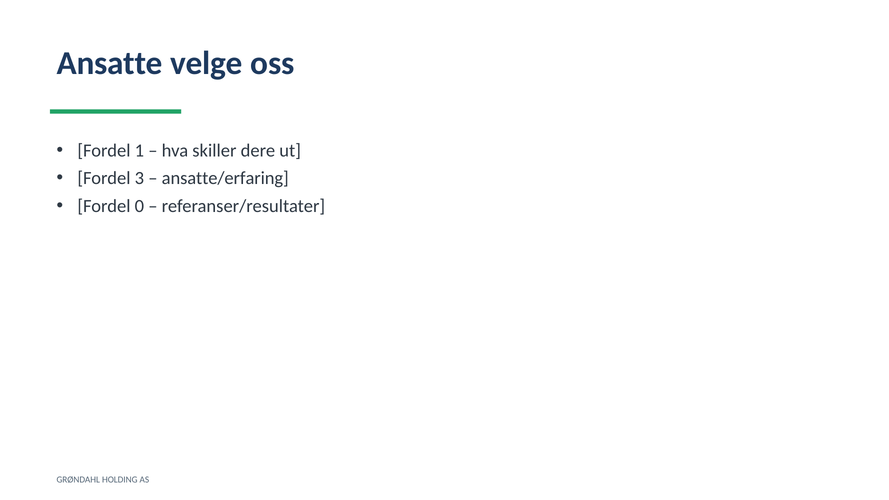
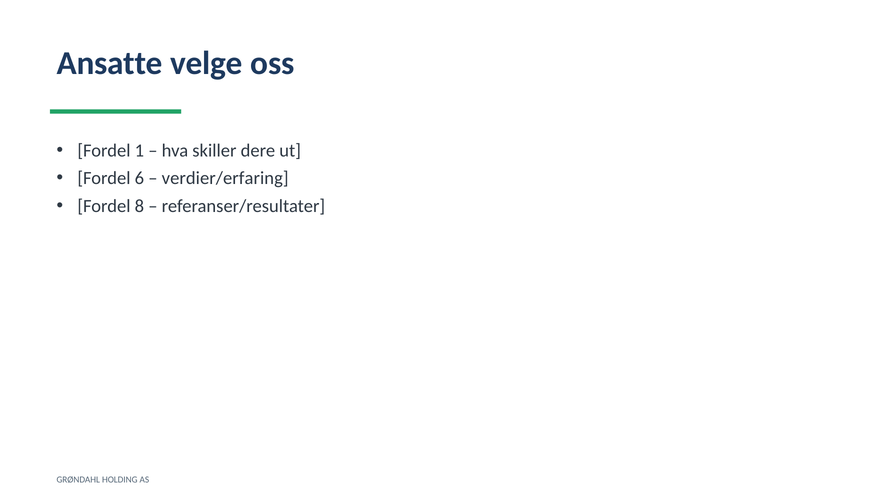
3: 3 -> 6
ansatte/erfaring: ansatte/erfaring -> verdier/erfaring
0: 0 -> 8
